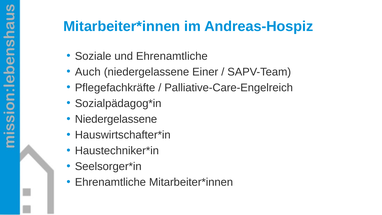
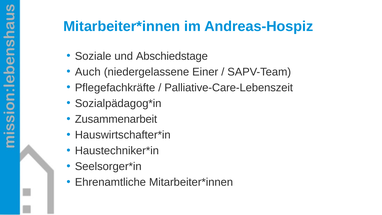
und Ehrenamtliche: Ehrenamtliche -> Abschiedstage
Palliative-Care-Engelreich: Palliative-Care-Engelreich -> Palliative-Care-Lebenszeit
Niedergelassene at (116, 119): Niedergelassene -> Zusammenarbeit
